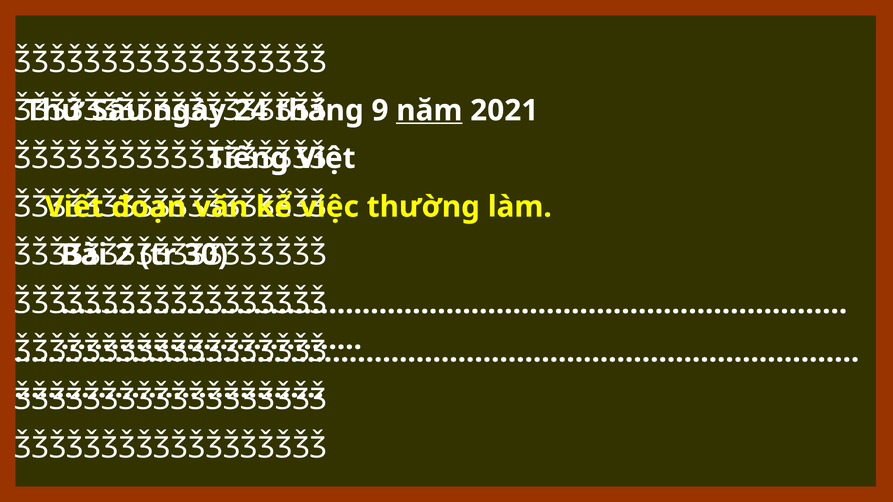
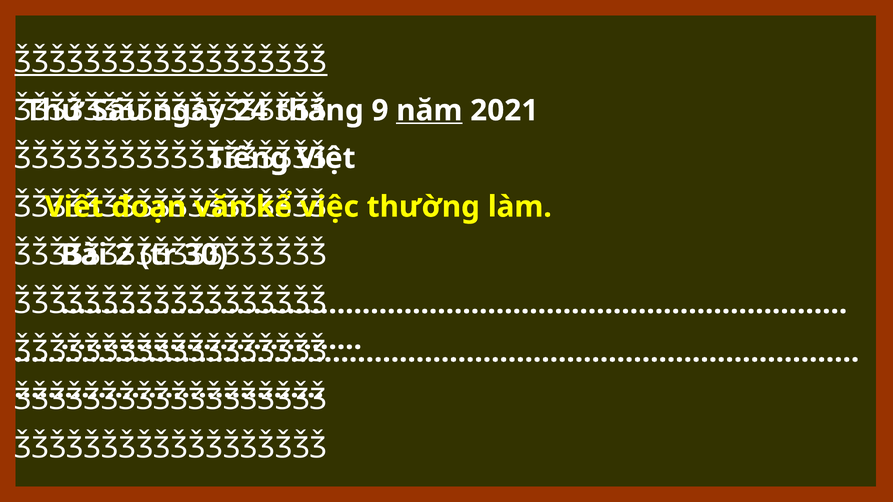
ǮǮǮǮǮǮǮǮǮǮǮǮǮǮǮǮǮǮ at (171, 62) underline: none -> present
